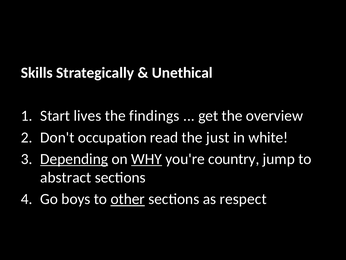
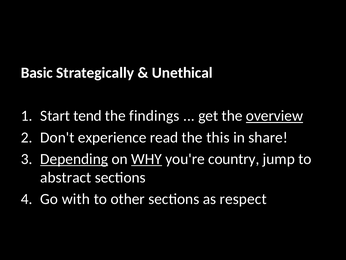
Skills: Skills -> Basic
lives: lives -> tend
overview underline: none -> present
occupation: occupation -> experience
just: just -> this
white: white -> share
boys: boys -> with
other underline: present -> none
